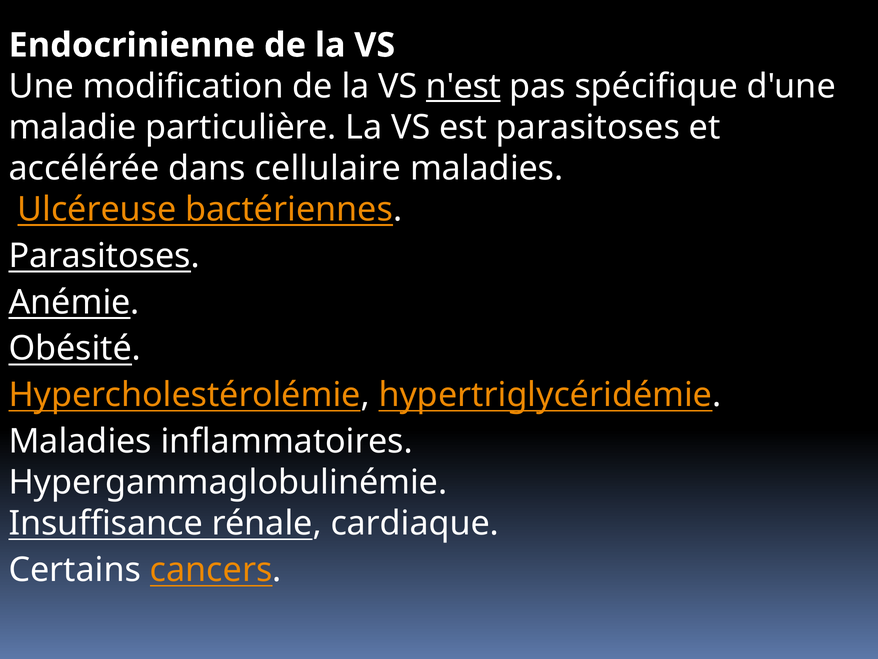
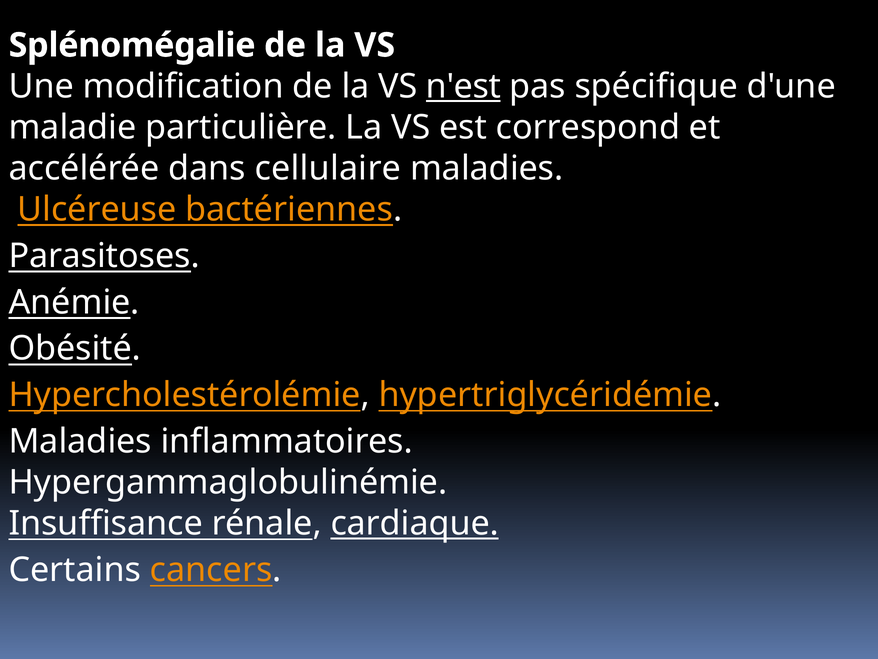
Endocrinienne: Endocrinienne -> Splénomégalie
est parasitoses: parasitoses -> correspond
cardiaque underline: none -> present
